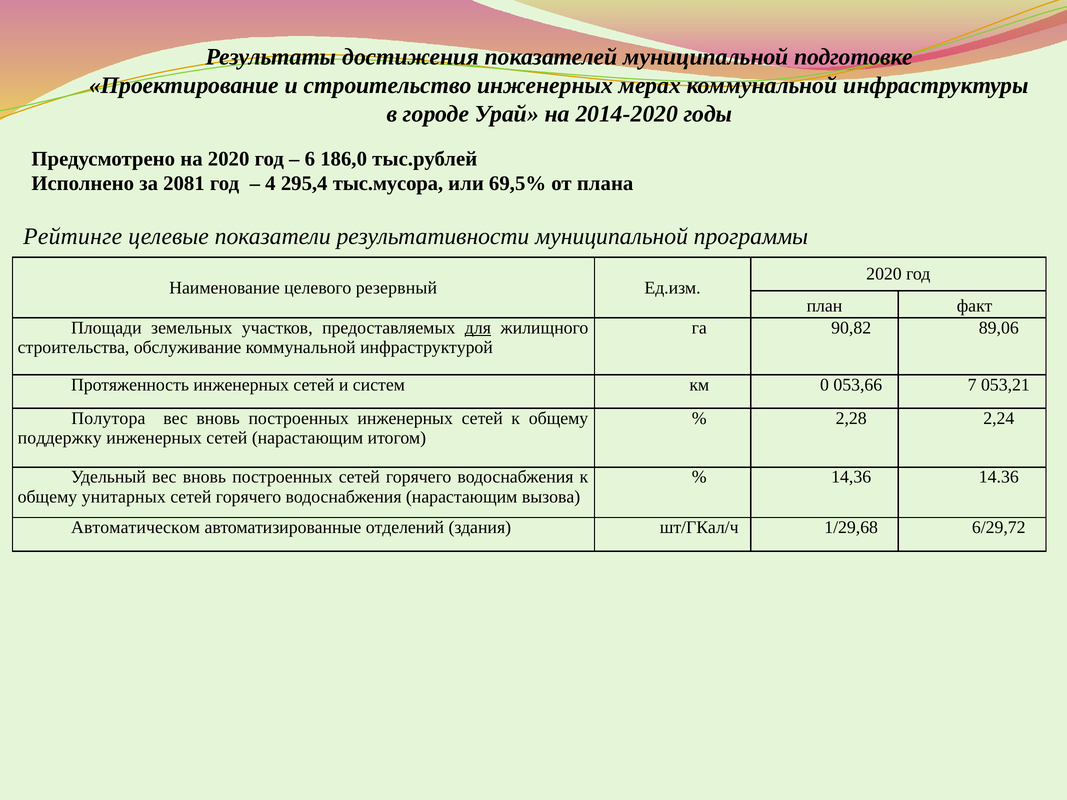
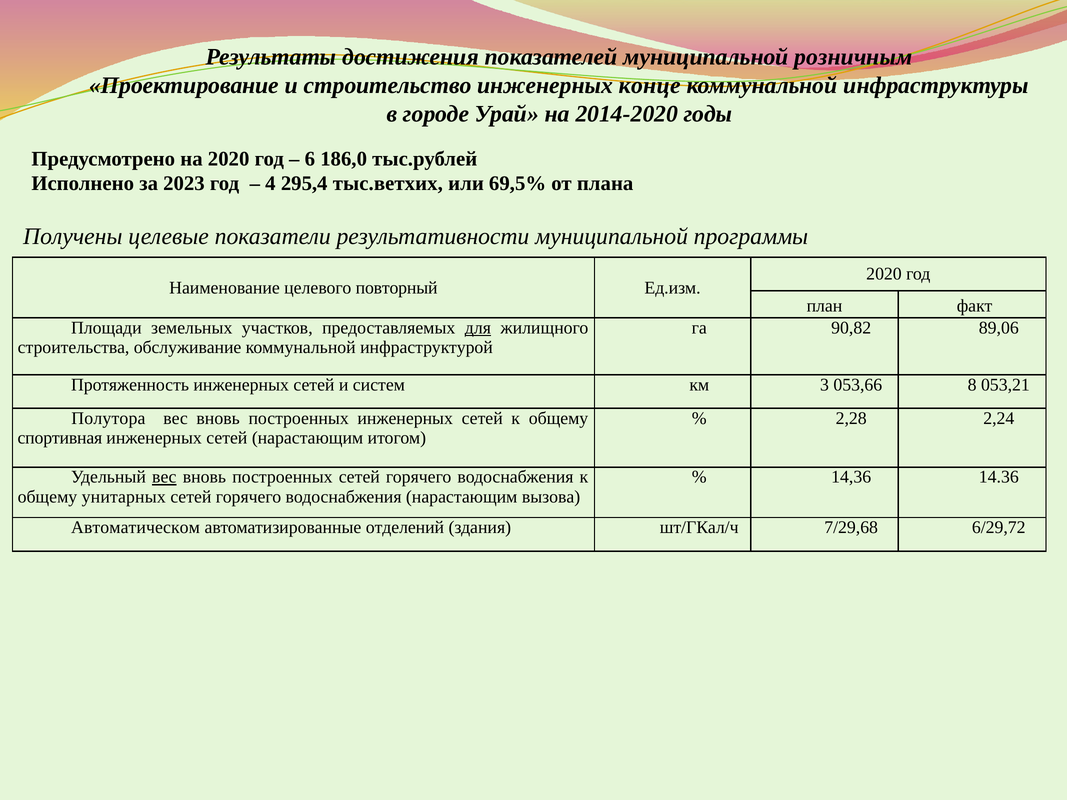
подготовке: подготовке -> розничным
мерах: мерах -> конце
2081: 2081 -> 2023
тыс.мусора: тыс.мусора -> тыс.ветхих
Рейтинге: Рейтинге -> Получены
резервный: резервный -> повторный
0: 0 -> 3
7: 7 -> 8
поддержку: поддержку -> спортивная
вес at (164, 477) underline: none -> present
1/29,68: 1/29,68 -> 7/29,68
